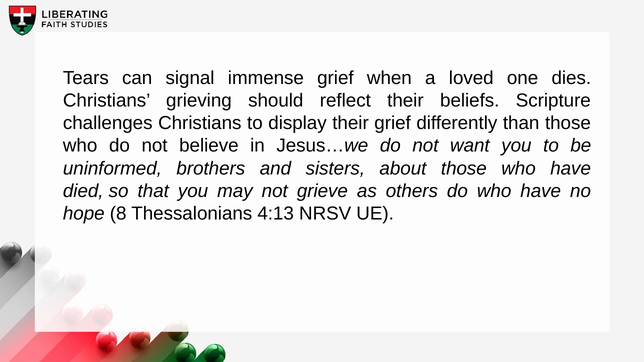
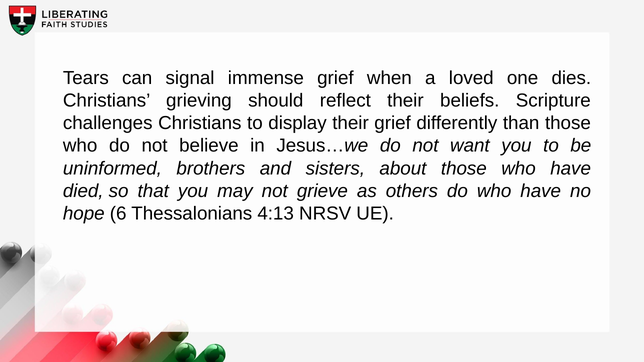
8: 8 -> 6
